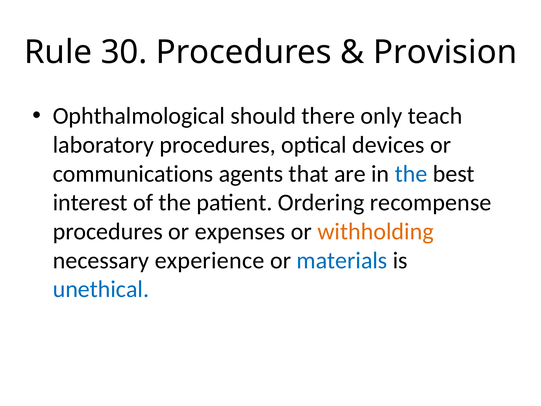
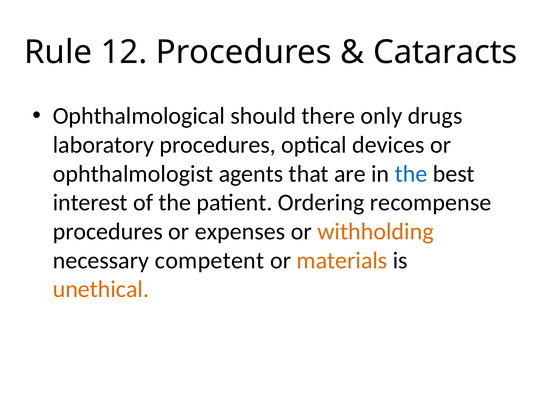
30: 30 -> 12
Provision: Provision -> Cataracts
teach: teach -> drugs
communications: communications -> ophthalmologist
experience: experience -> competent
materials colour: blue -> orange
unethical colour: blue -> orange
